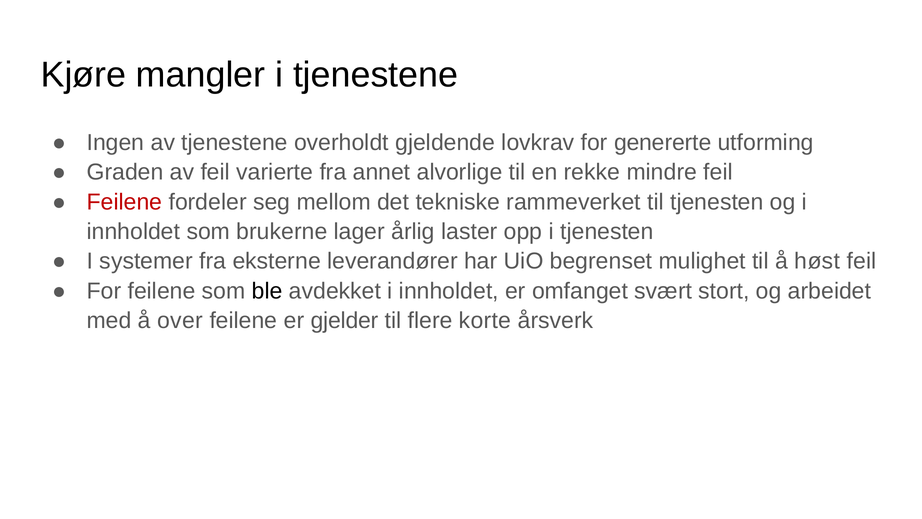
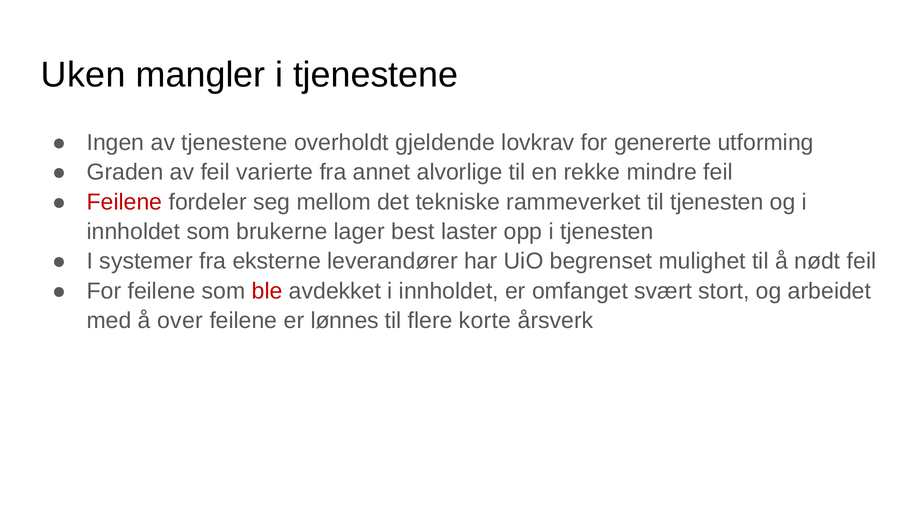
Kjøre: Kjøre -> Uken
årlig: årlig -> best
høst: høst -> nødt
ble colour: black -> red
gjelder: gjelder -> lønnes
